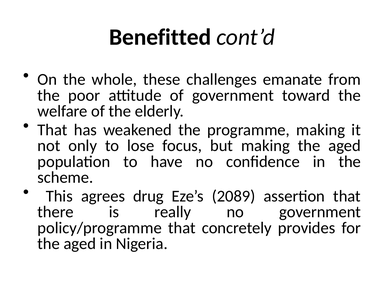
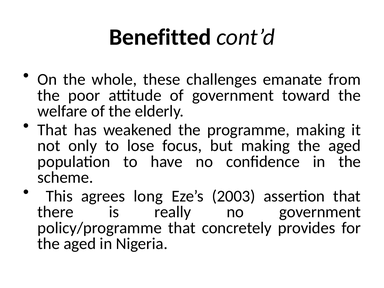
drug: drug -> long
2089: 2089 -> 2003
